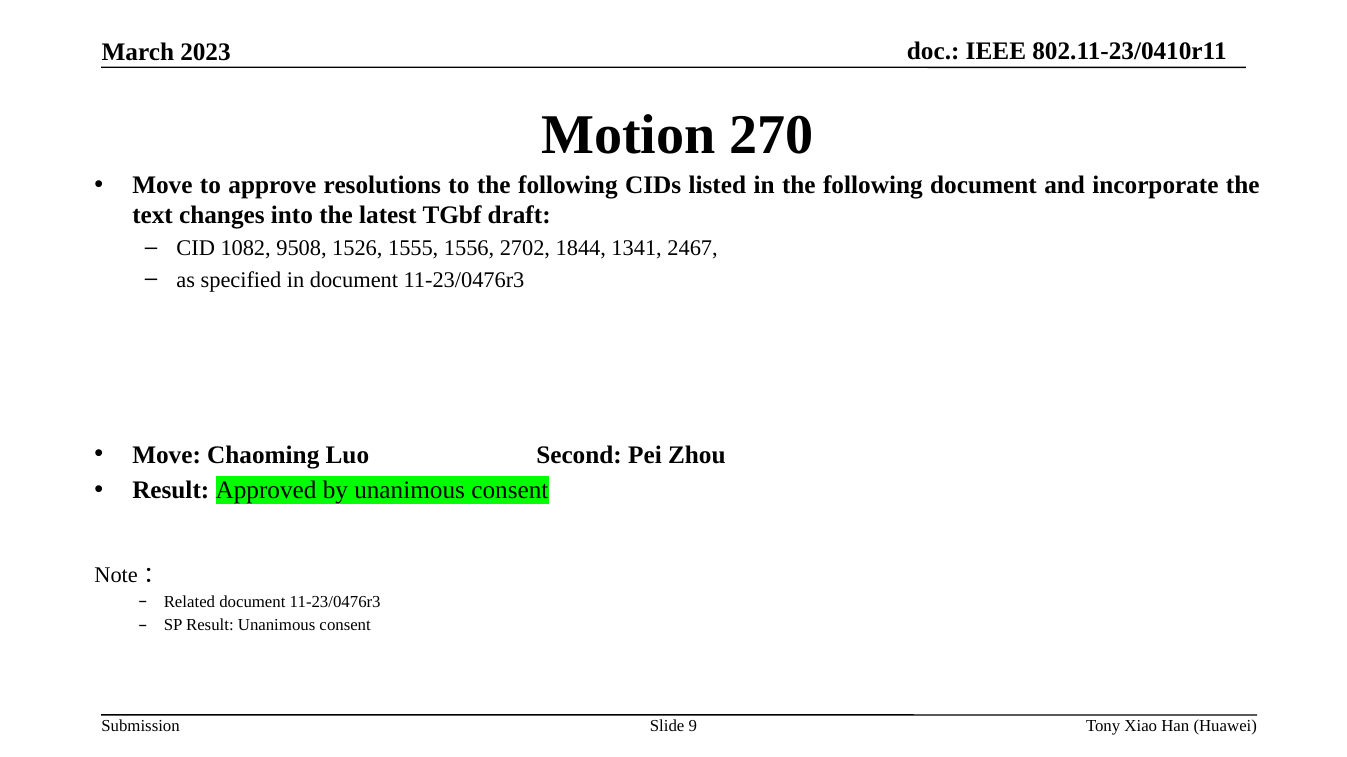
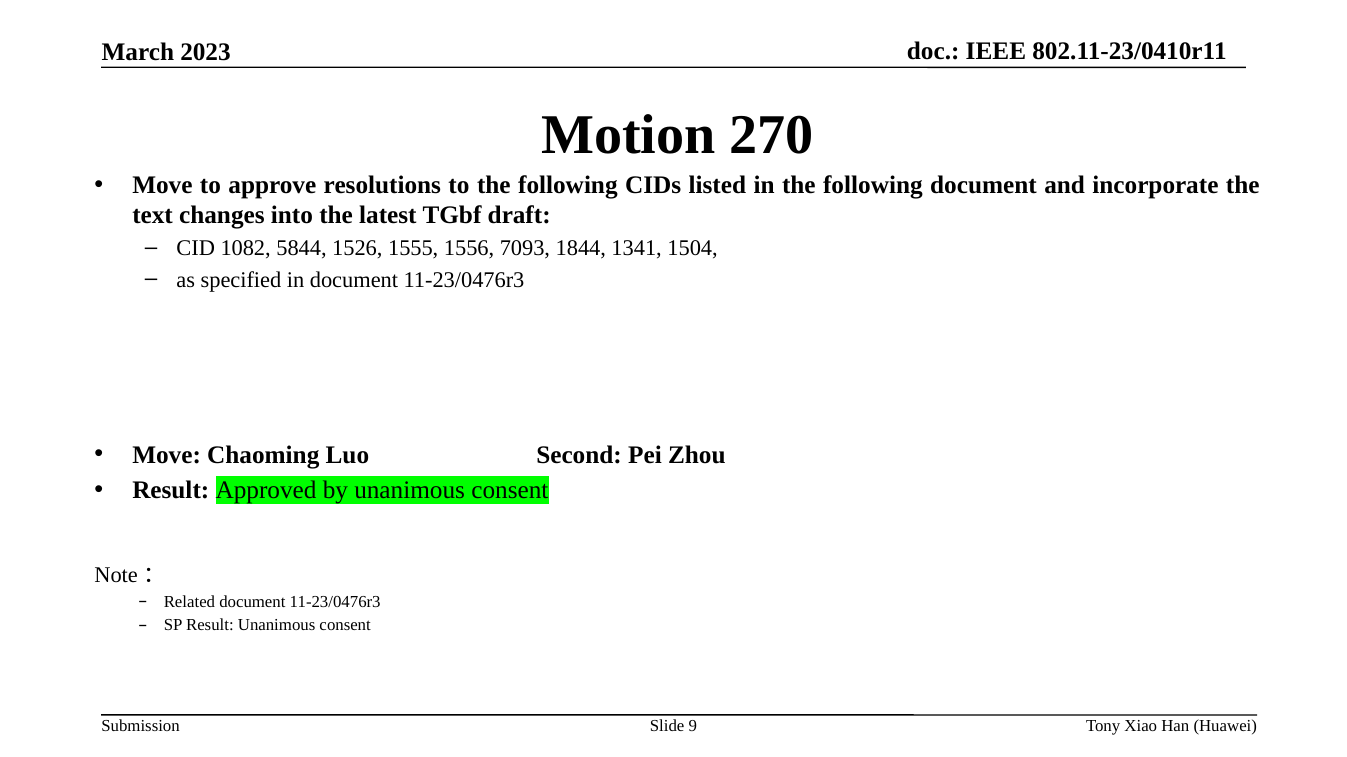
9508: 9508 -> 5844
2702: 2702 -> 7093
2467: 2467 -> 1504
